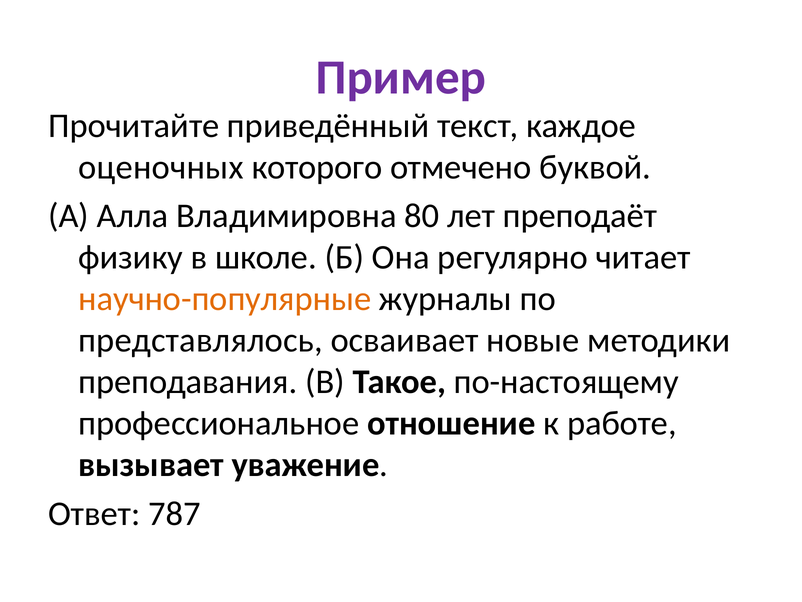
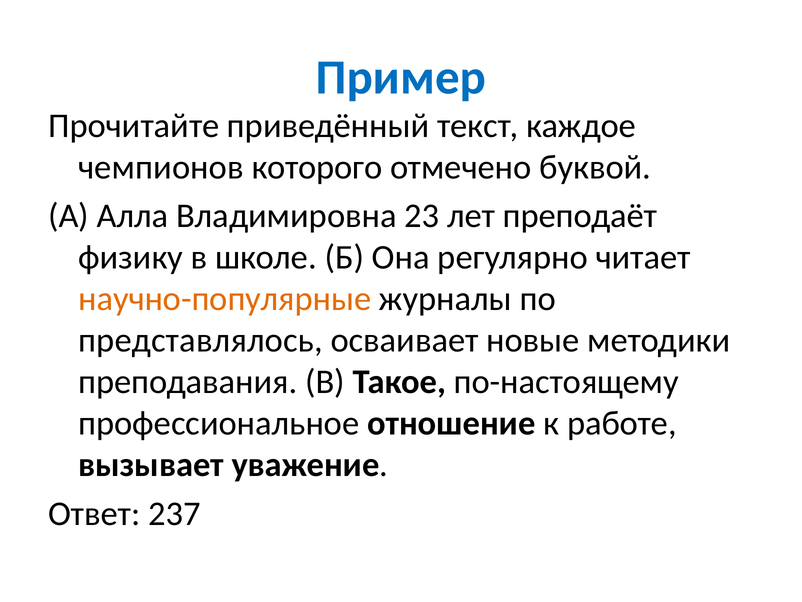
Пример colour: purple -> blue
оценочных: оценочных -> чемпионов
80: 80 -> 23
787: 787 -> 237
